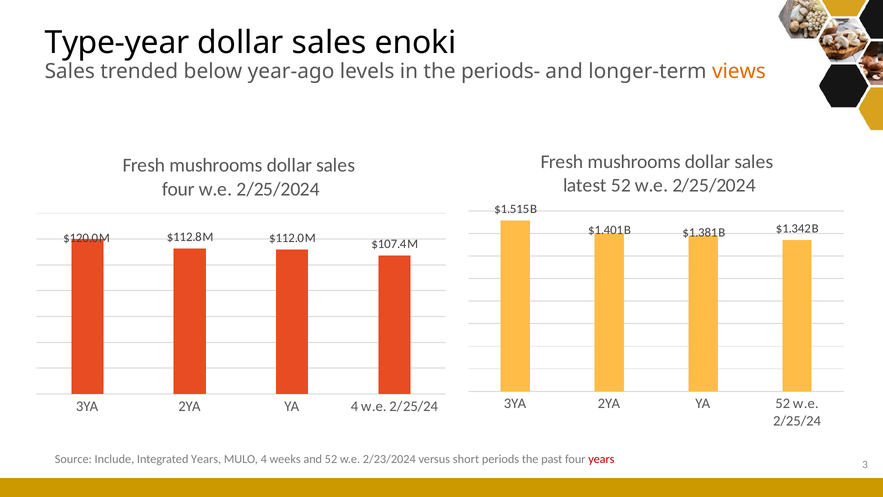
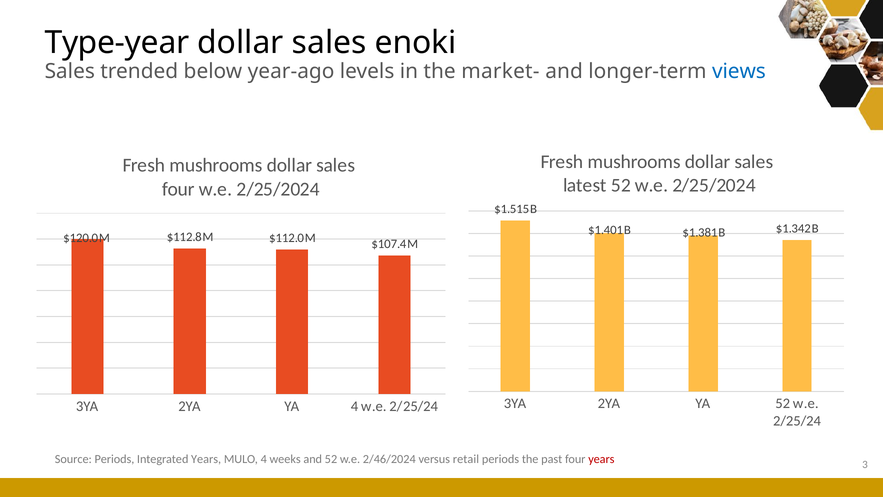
periods-: periods- -> market-
views colour: orange -> blue
Source Include: Include -> Periods
2/23/2024: 2/23/2024 -> 2/46/2024
short: short -> retail
